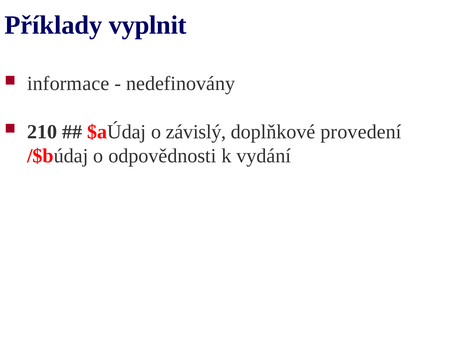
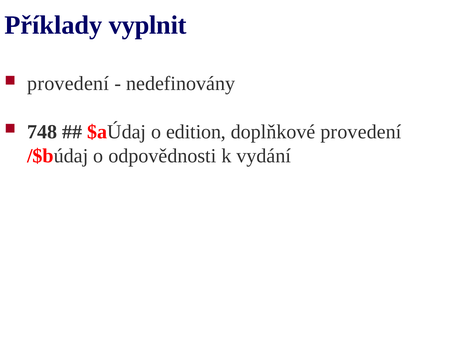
informace at (68, 83): informace -> provedení
210: 210 -> 748
závislý: závislý -> edition
